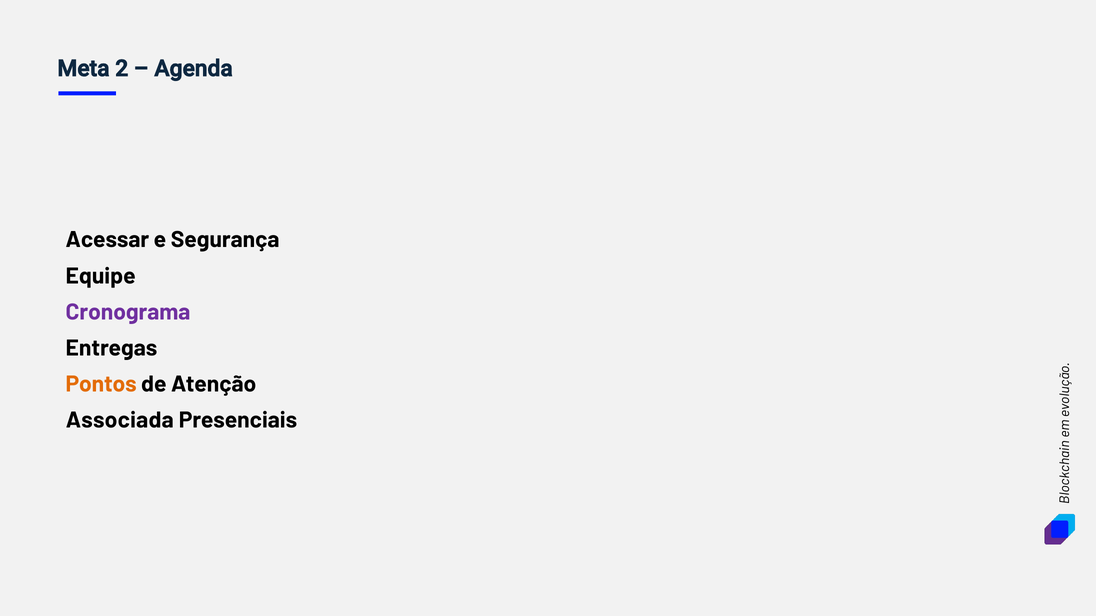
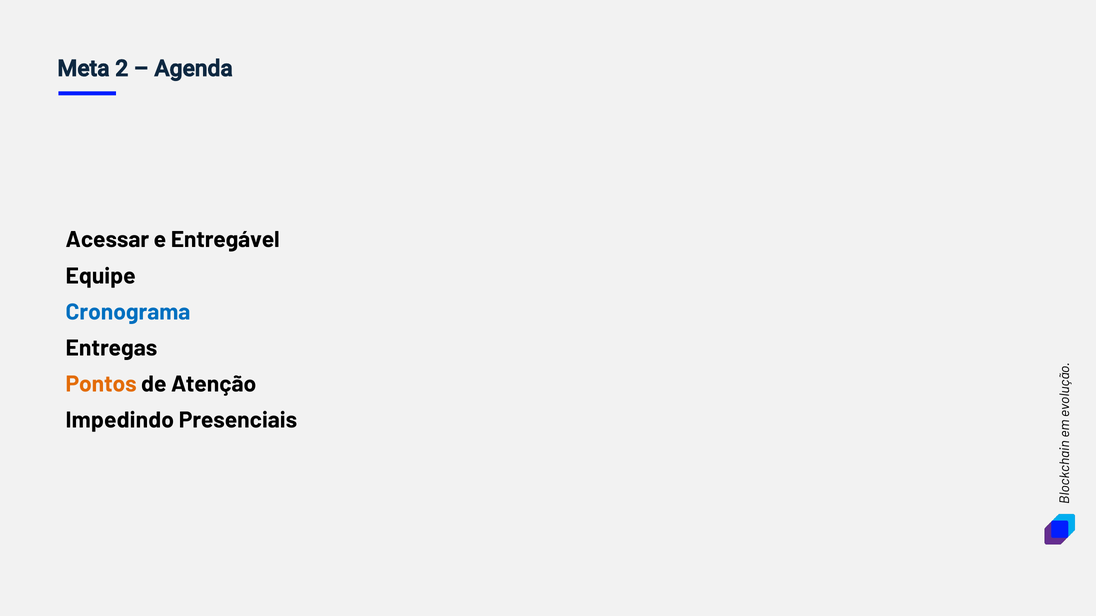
Segurança: Segurança -> Entregável
Cronograma colour: purple -> blue
Associada: Associada -> Impedindo
